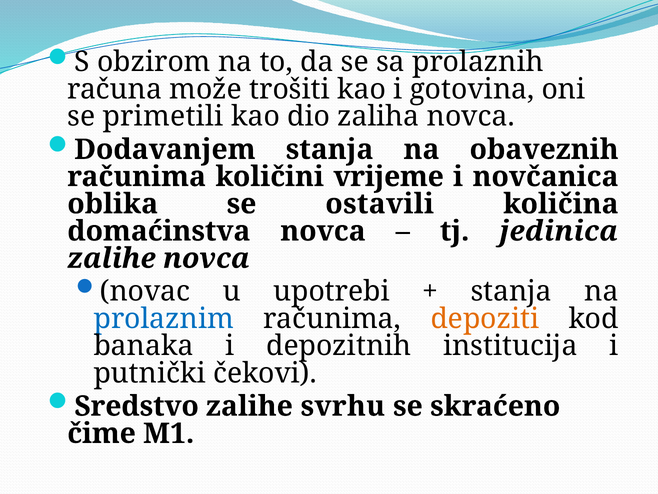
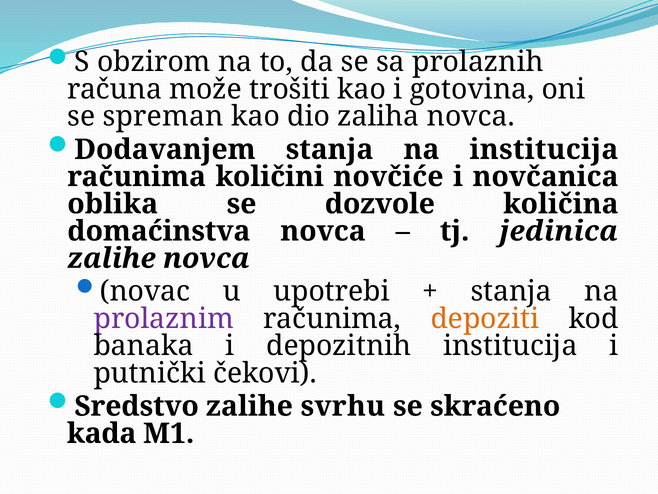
primetili: primetili -> spreman
na obaveznih: obaveznih -> institucija
vrijeme: vrijeme -> novčiće
ostavili: ostavili -> dozvole
prolaznim colour: blue -> purple
čime: čime -> kada
